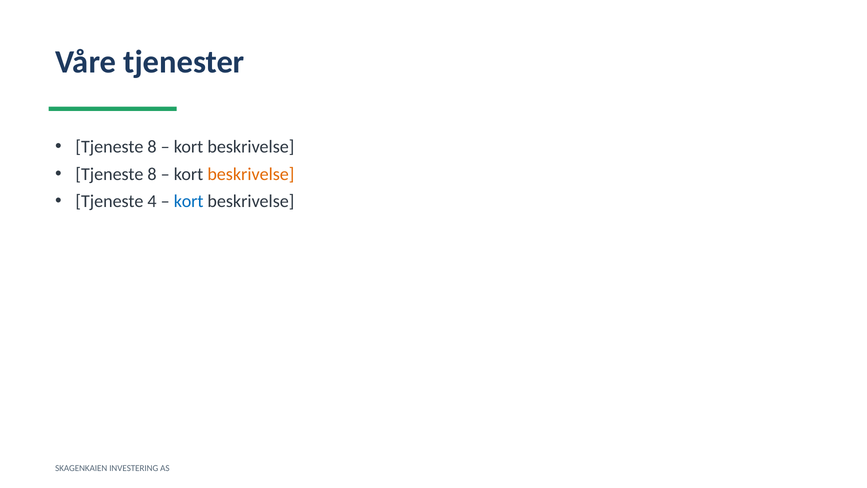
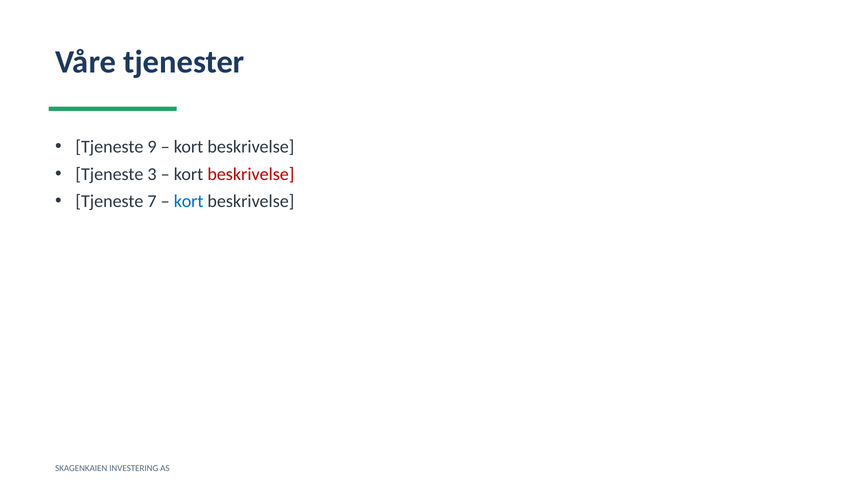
8 at (152, 147): 8 -> 9
8 at (152, 174): 8 -> 3
beskrivelse at (251, 174) colour: orange -> red
4: 4 -> 7
